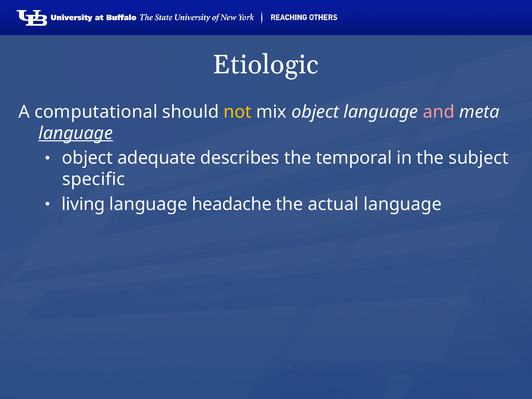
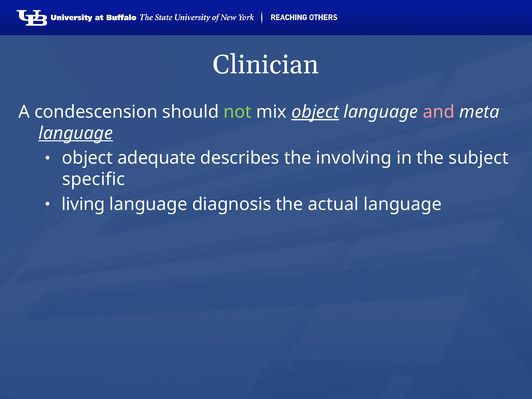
Etiologic: Etiologic -> Clinician
computational: computational -> condescension
not colour: yellow -> light green
object at (315, 112) underline: none -> present
temporal: temporal -> involving
headache: headache -> diagnosis
